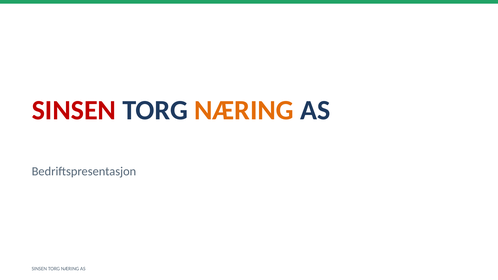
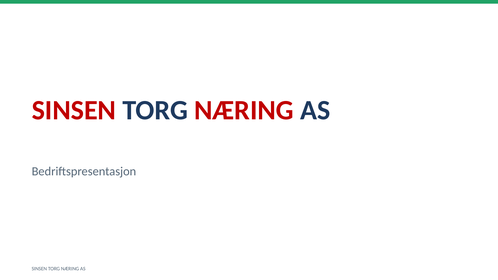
NÆRING at (244, 110) colour: orange -> red
